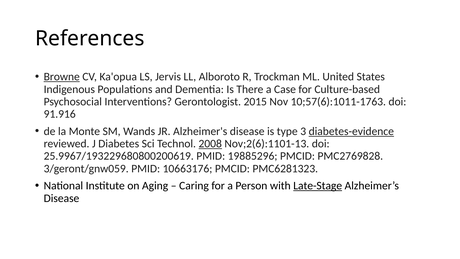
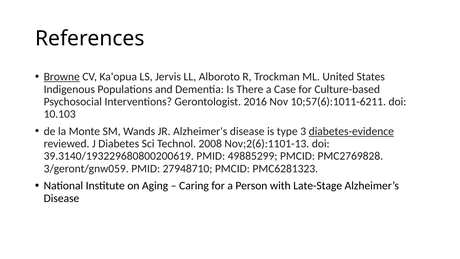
2015: 2015 -> 2016
10;57(6):1011-1763: 10;57(6):1011-1763 -> 10;57(6):1011-6211
91.916: 91.916 -> 10.103
2008 underline: present -> none
25.9967/193229680800200619: 25.9967/193229680800200619 -> 39.3140/193229680800200619
19885296: 19885296 -> 49885299
10663176: 10663176 -> 27948710
Late-Stage underline: present -> none
